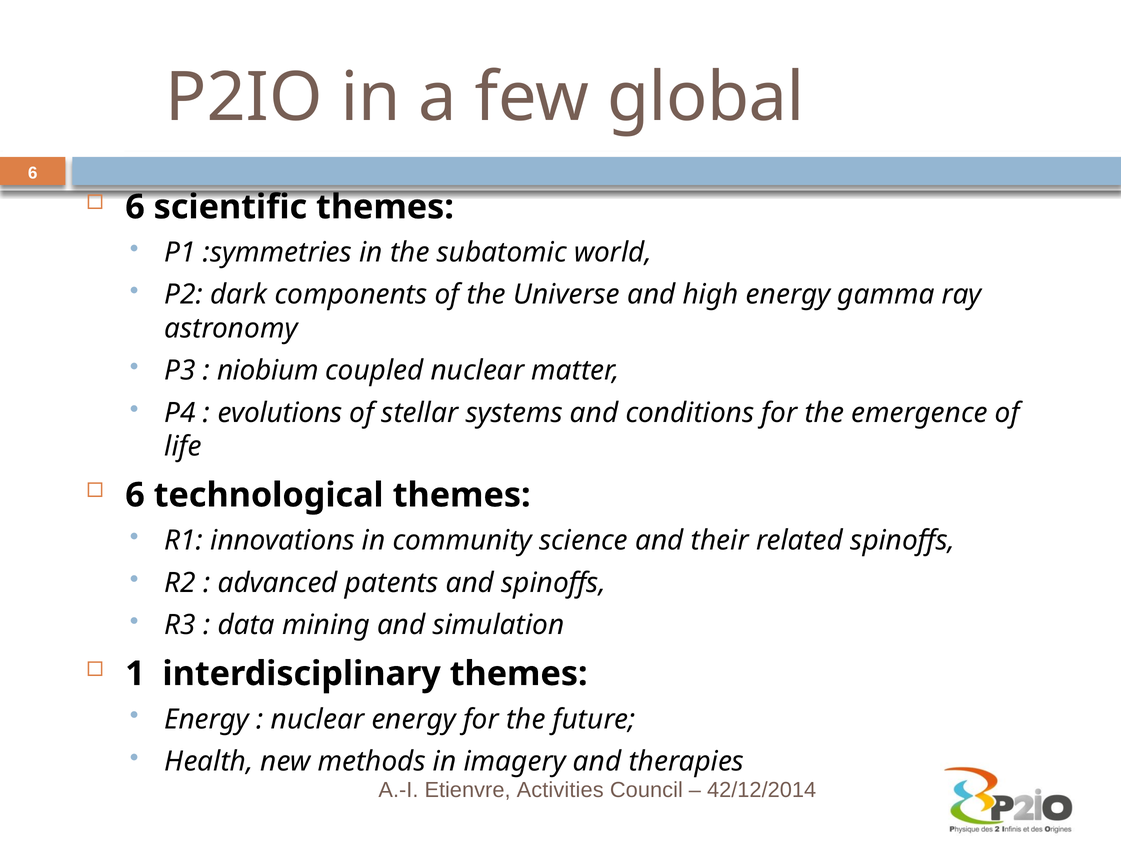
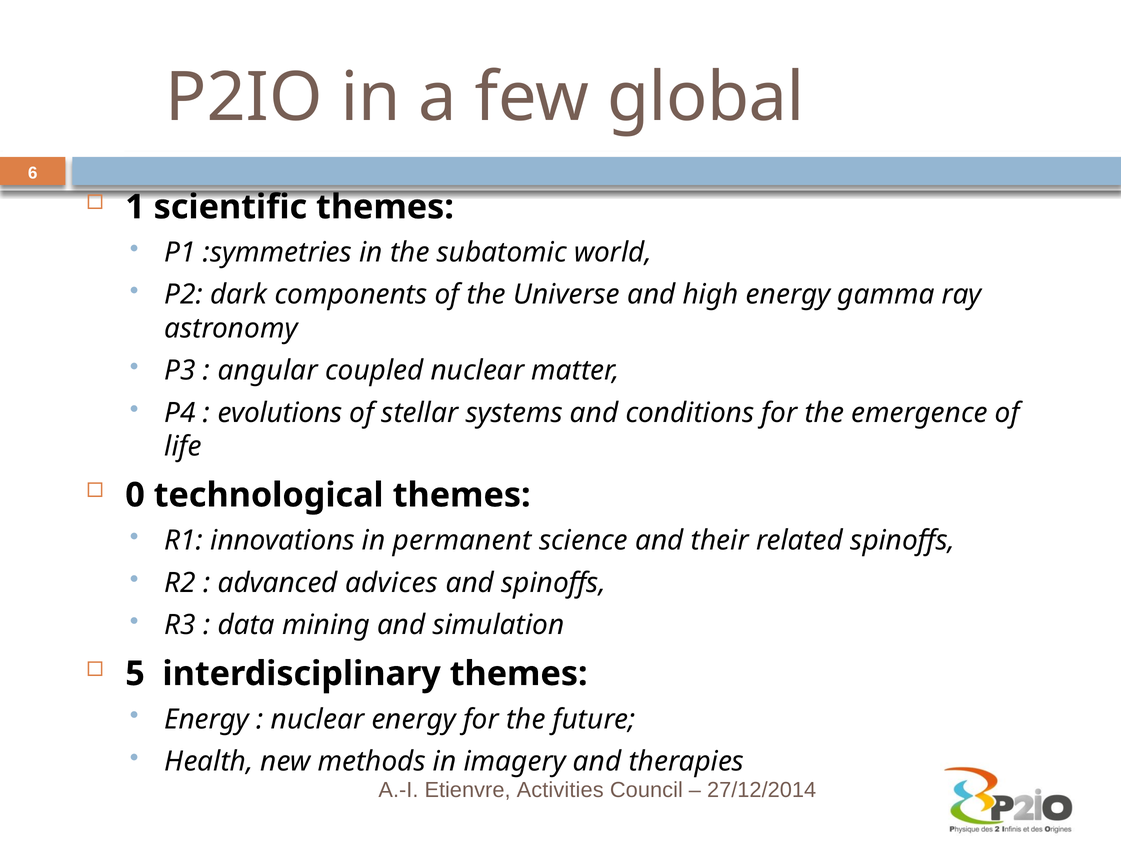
6 at (135, 207): 6 -> 1
niobium: niobium -> angular
6 at (135, 495): 6 -> 0
community: community -> permanent
patents: patents -> advices
1: 1 -> 5
42/12/2014: 42/12/2014 -> 27/12/2014
